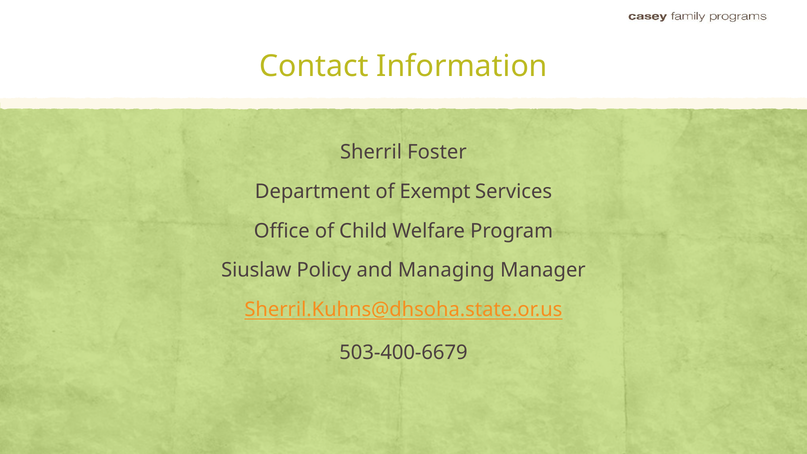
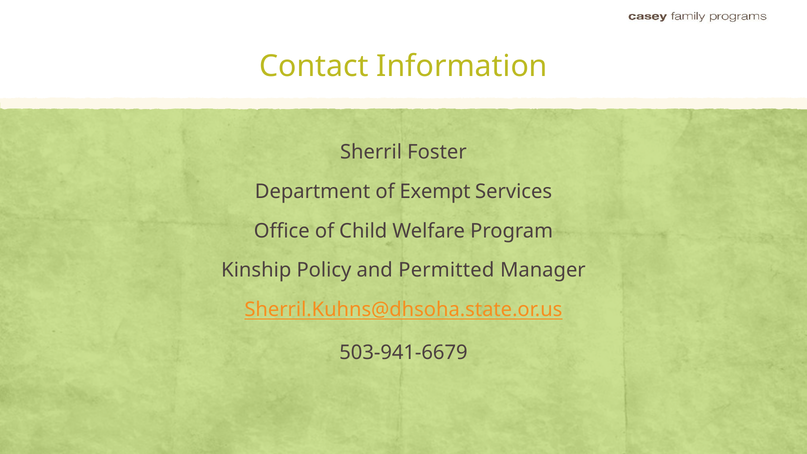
Siuslaw: Siuslaw -> Kinship
Managing: Managing -> Permitted
503-400-6679: 503-400-6679 -> 503-941-6679
